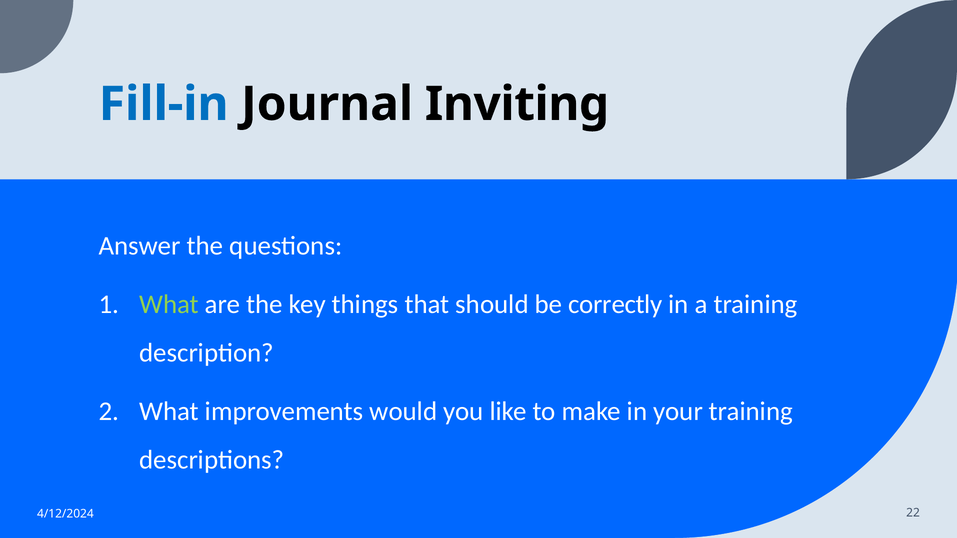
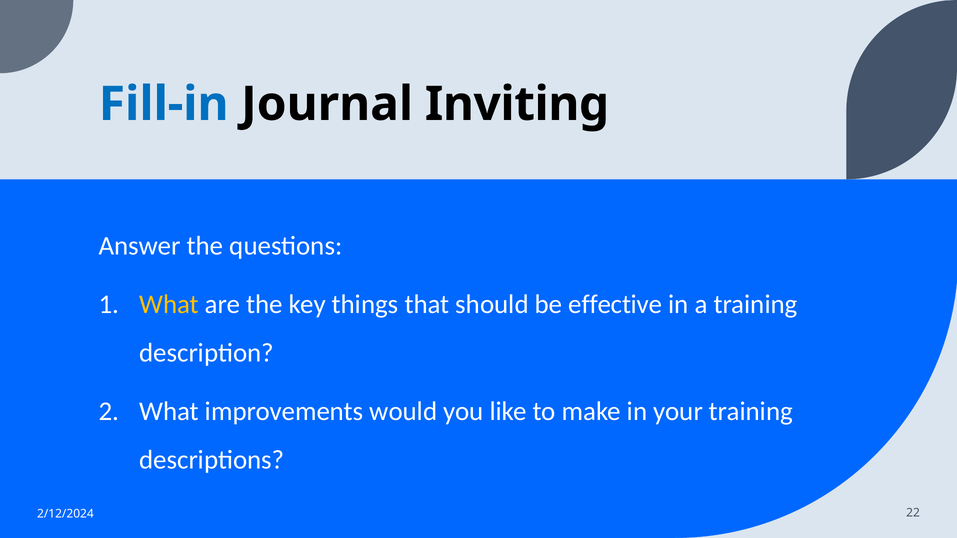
What at (169, 305) colour: light green -> yellow
correctly: correctly -> effective
4/12/2024: 4/12/2024 -> 2/12/2024
